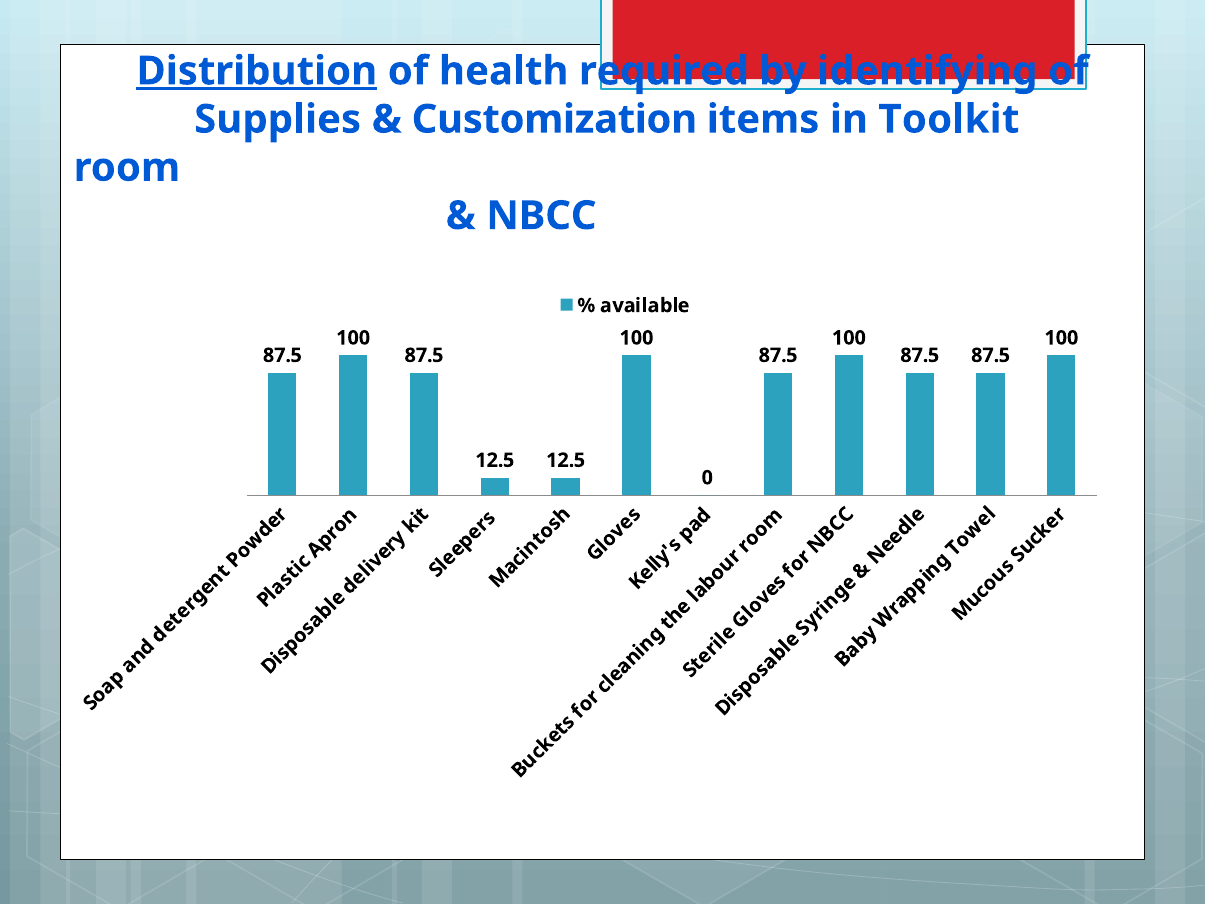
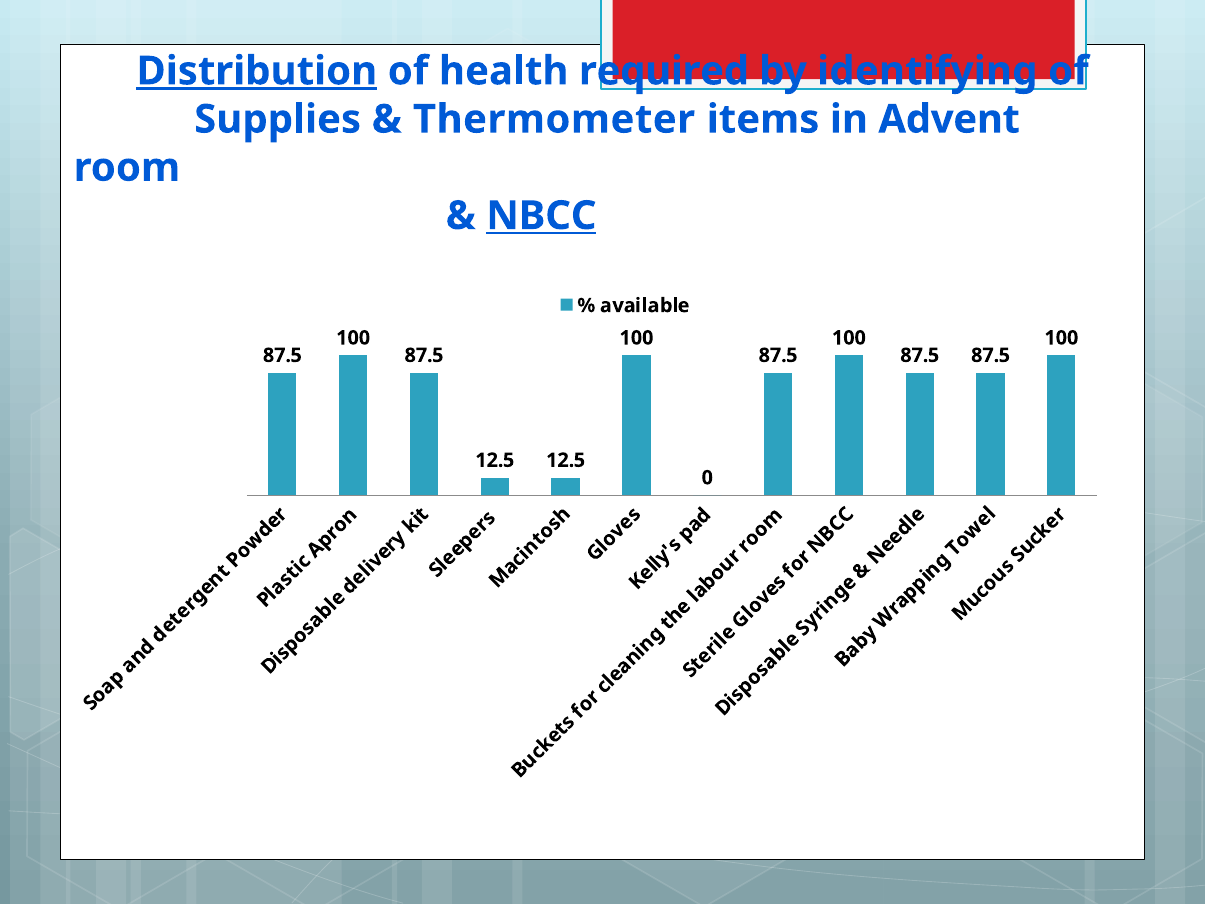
Customization: Customization -> Thermometer
Toolkit: Toolkit -> Advent
NBCC underline: none -> present
